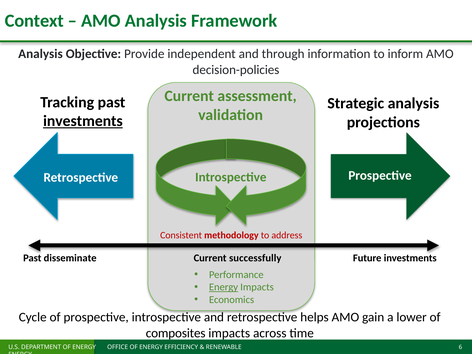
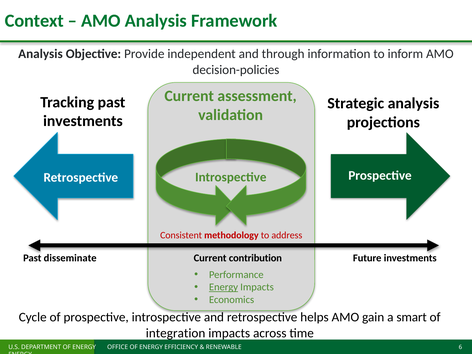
investments at (83, 121) underline: present -> none
successfully: successfully -> contribution
lower: lower -> smart
composites: composites -> integration
